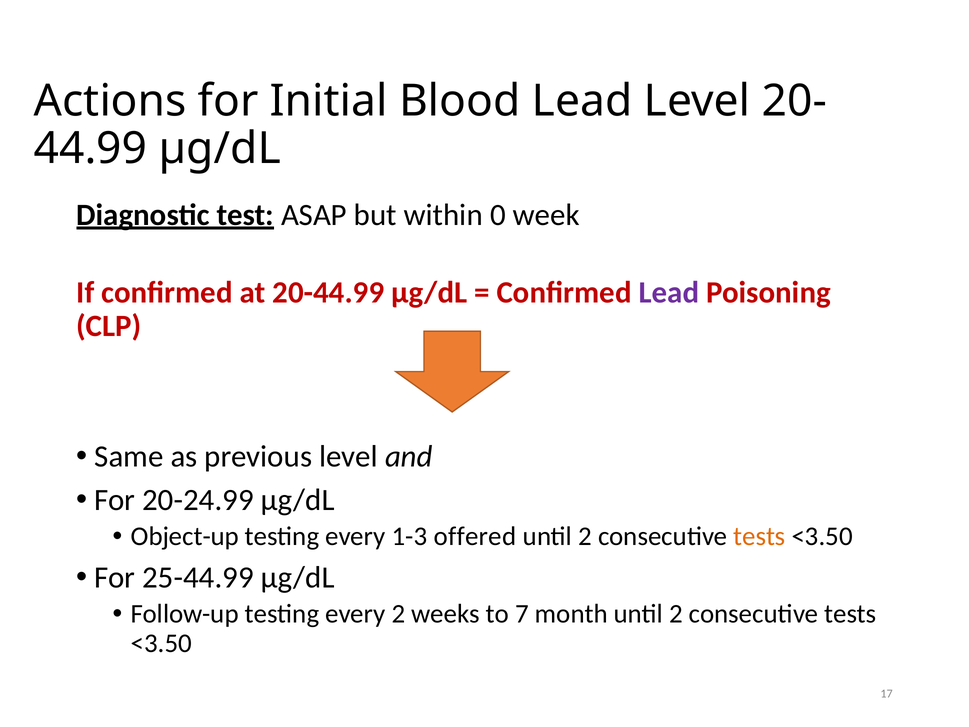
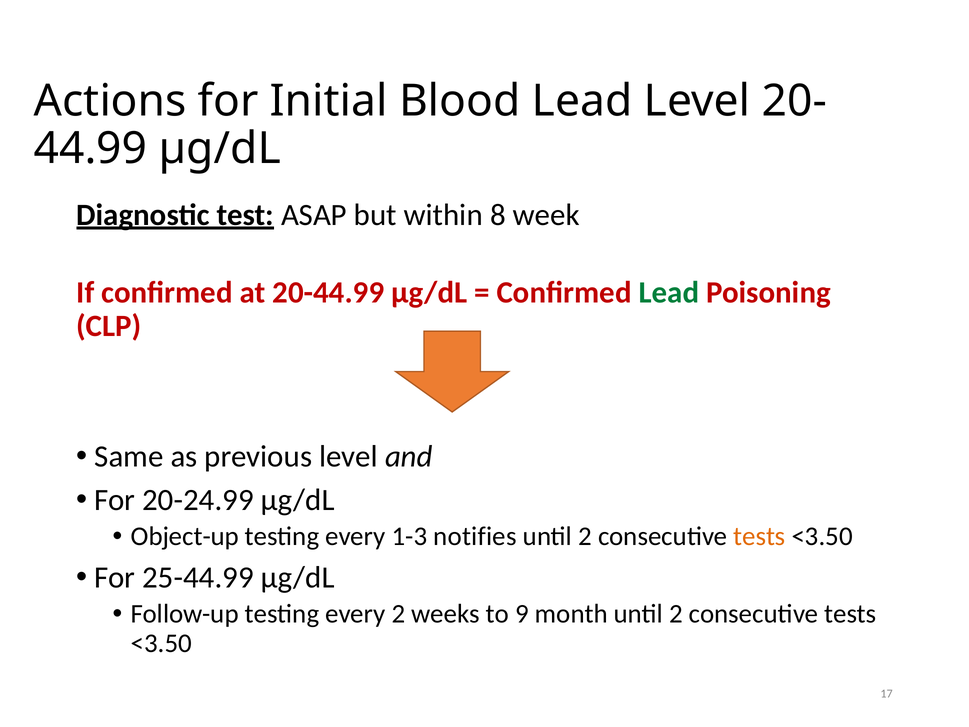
0: 0 -> 8
Lead at (669, 292) colour: purple -> green
offered: offered -> notifies
7: 7 -> 9
